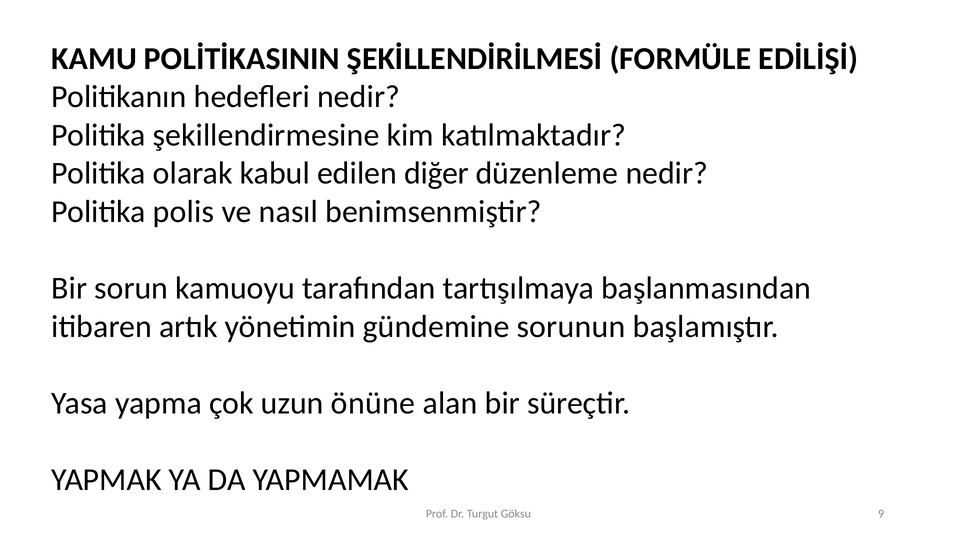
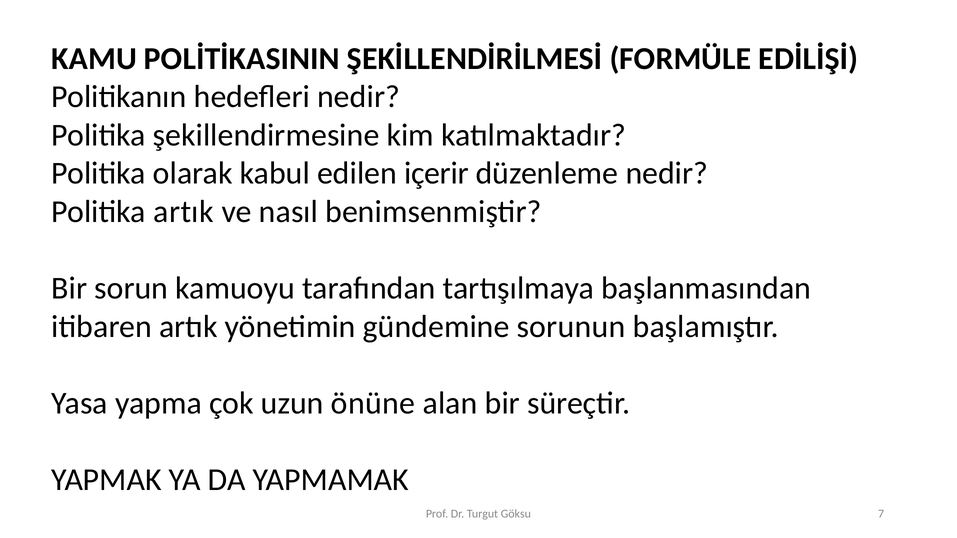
diğer: diğer -> içerir
Politika polis: polis -> artık
9: 9 -> 7
